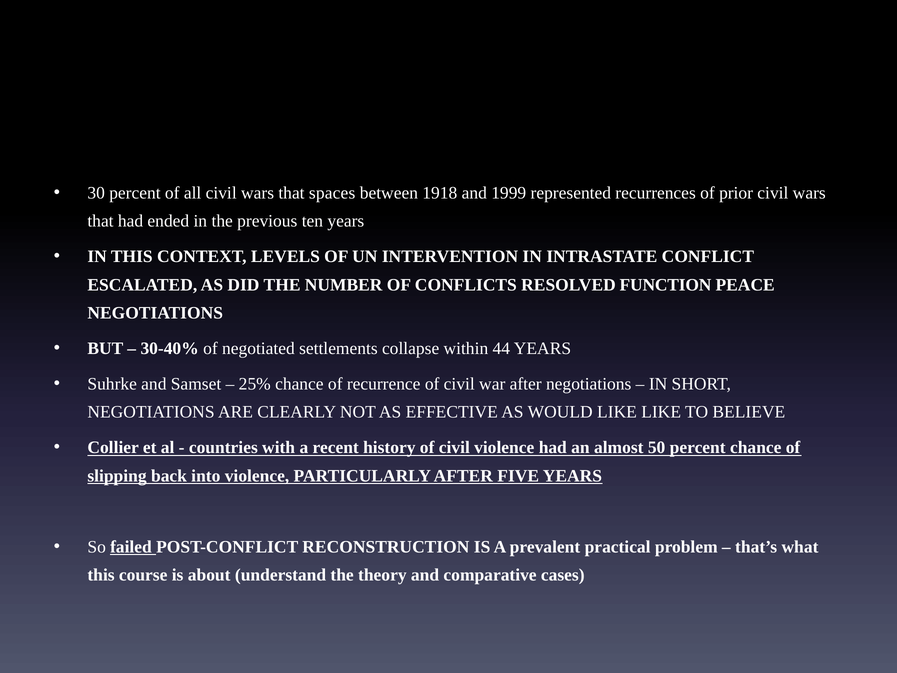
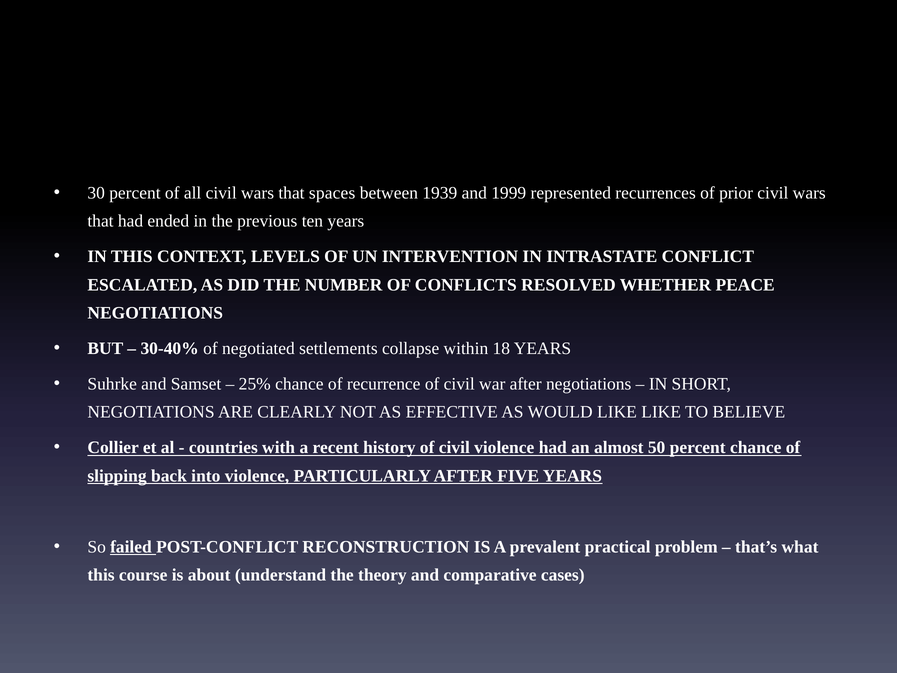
1918: 1918 -> 1939
FUNCTION: FUNCTION -> WHETHER
44: 44 -> 18
